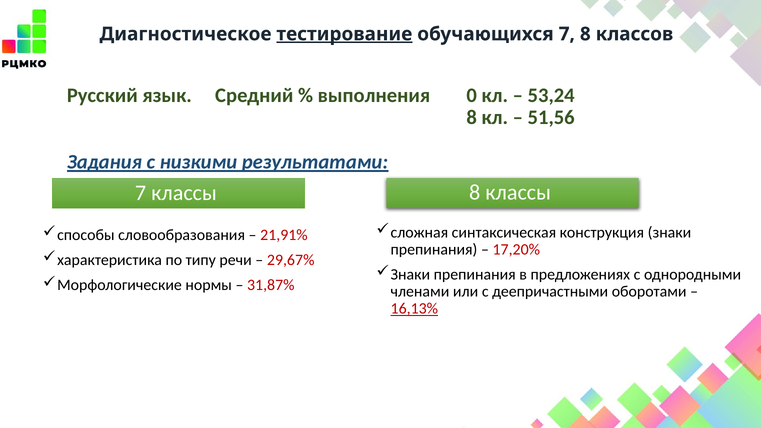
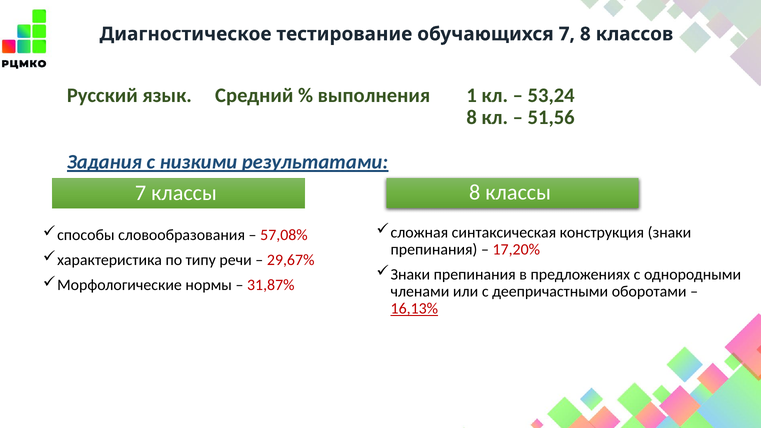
тестирование underline: present -> none
0: 0 -> 1
21,91%: 21,91% -> 57,08%
